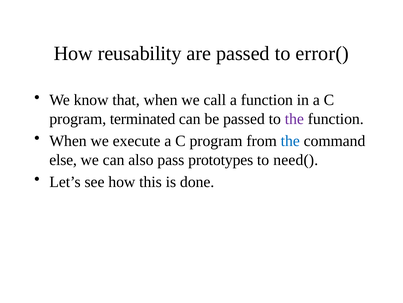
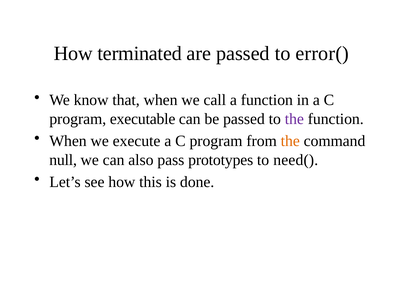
reusability: reusability -> terminated
terminated: terminated -> executable
the at (290, 141) colour: blue -> orange
else: else -> null
